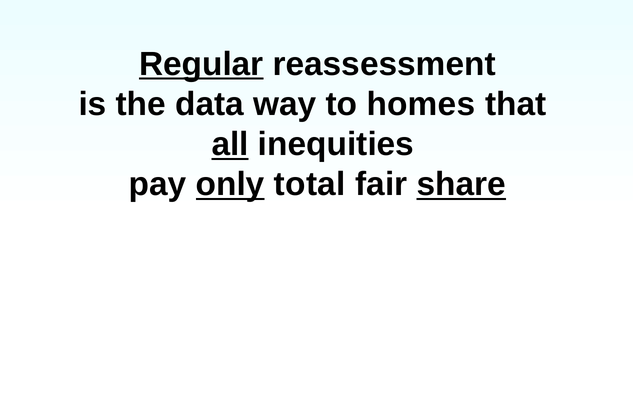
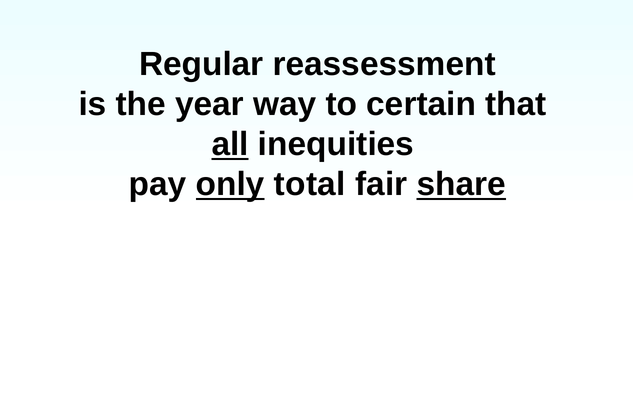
Regular underline: present -> none
data: data -> year
homes: homes -> certain
